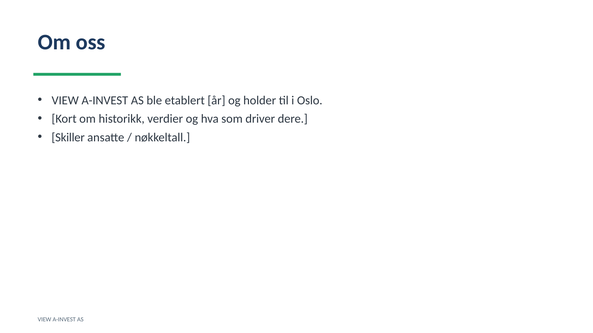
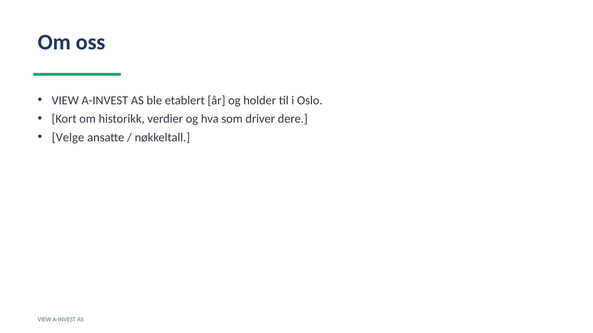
Skiller: Skiller -> Velge
